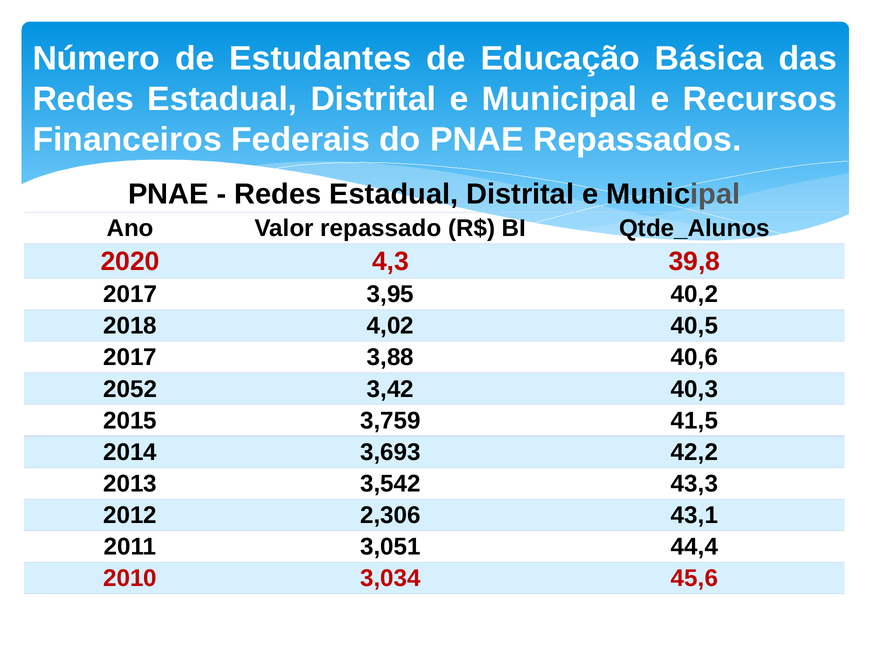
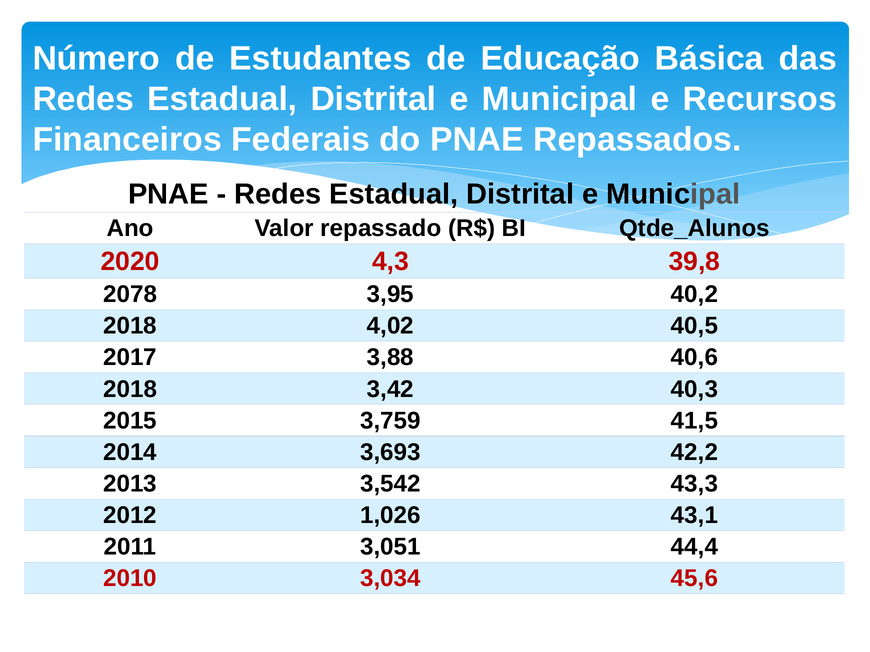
2017 at (130, 295): 2017 -> 2078
2052 at (130, 389): 2052 -> 2018
2,306: 2,306 -> 1,026
